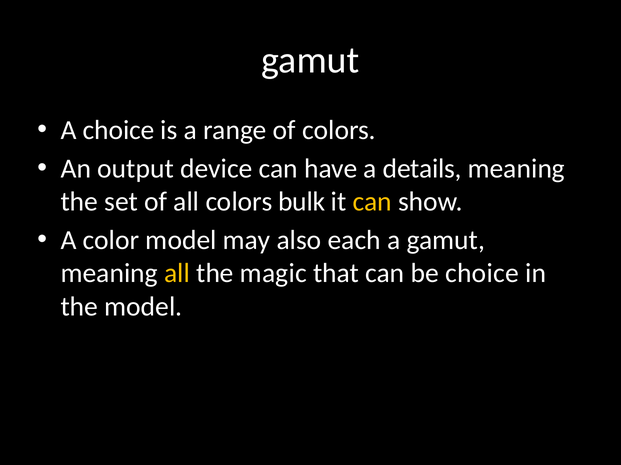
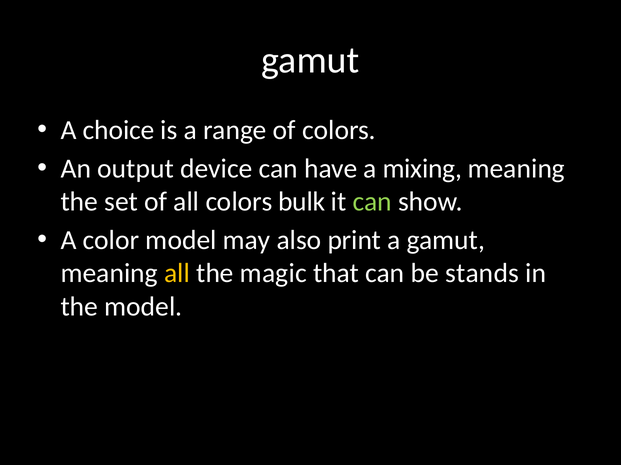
details: details -> mixing
can at (372, 202) colour: yellow -> light green
each: each -> print
be choice: choice -> stands
